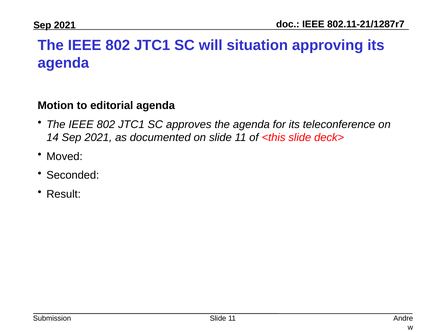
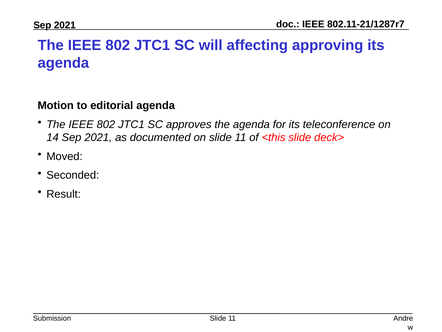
situation: situation -> affecting
